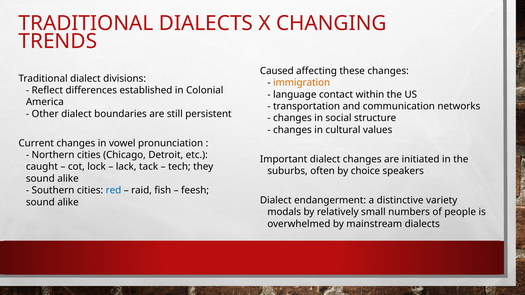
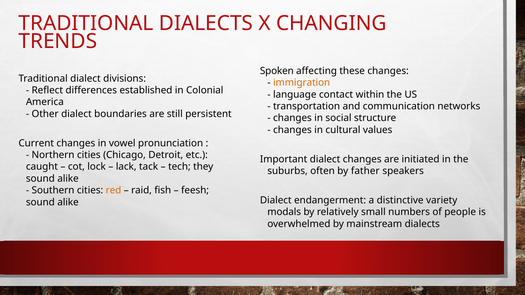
Caused: Caused -> Spoken
choice: choice -> father
red colour: blue -> orange
